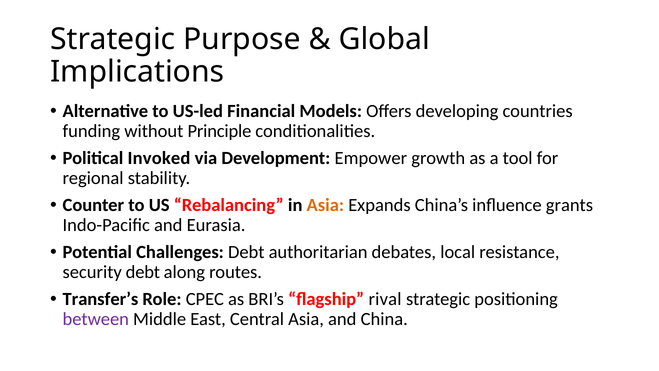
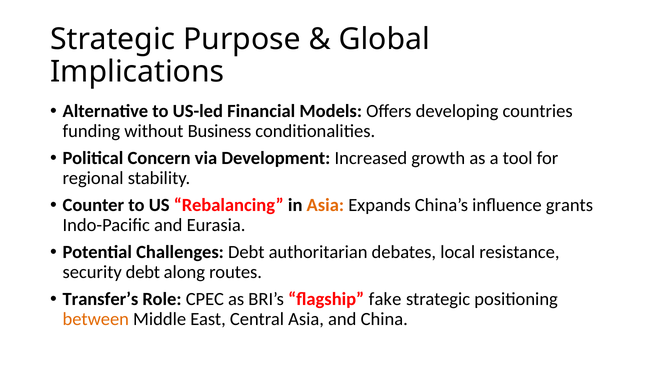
Principle: Principle -> Business
Invoked: Invoked -> Concern
Empower: Empower -> Increased
rival: rival -> fake
between colour: purple -> orange
